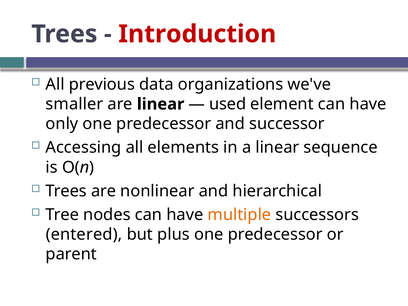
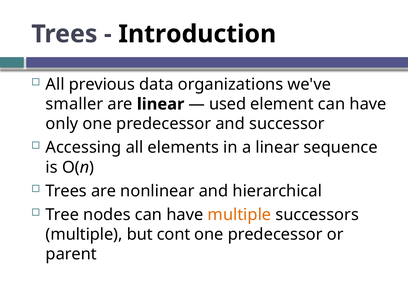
Introduction colour: red -> black
entered at (84, 234): entered -> multiple
plus: plus -> cont
